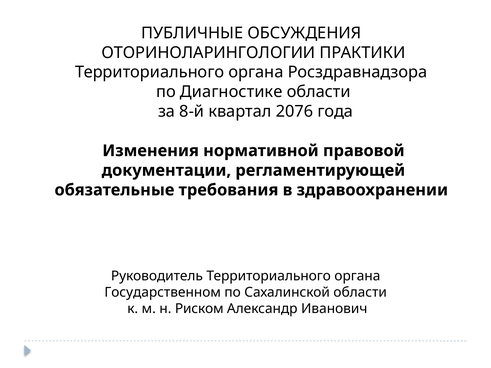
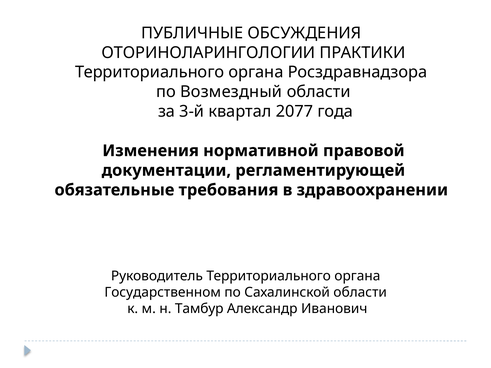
Диагностике: Диагностике -> Возмездный
8-й: 8-й -> 3-й
2076: 2076 -> 2077
Риском: Риском -> Тамбур
